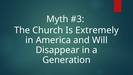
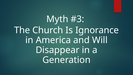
Extremely: Extremely -> Ignorance
